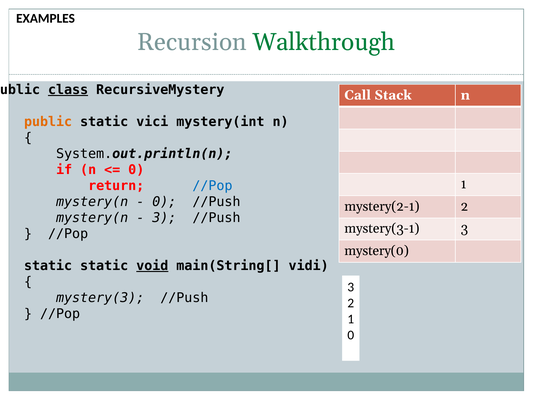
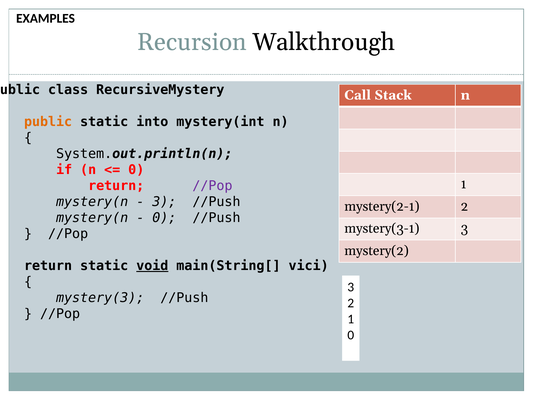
Walkthrough colour: green -> black
class underline: present -> none
vici: vici -> into
//Pop at (212, 186) colour: blue -> purple
0 at (164, 202): 0 -> 3
3 at (164, 218): 3 -> 0
mystery(0: mystery(0 -> mystery(2
static at (48, 266): static -> return
vidi: vidi -> vici
